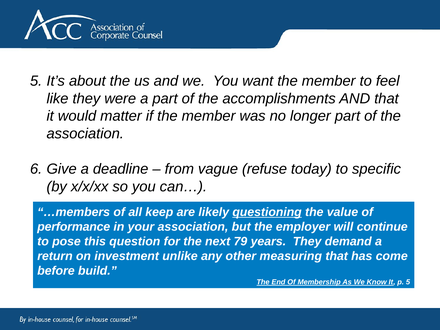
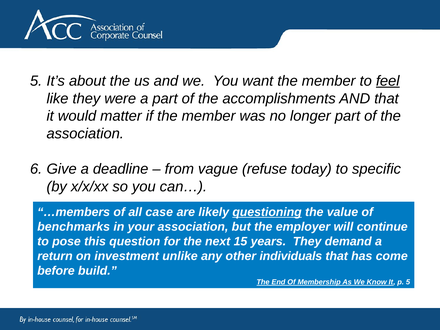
feel underline: none -> present
keep: keep -> case
performance: performance -> benchmarks
79: 79 -> 15
measuring: measuring -> individuals
